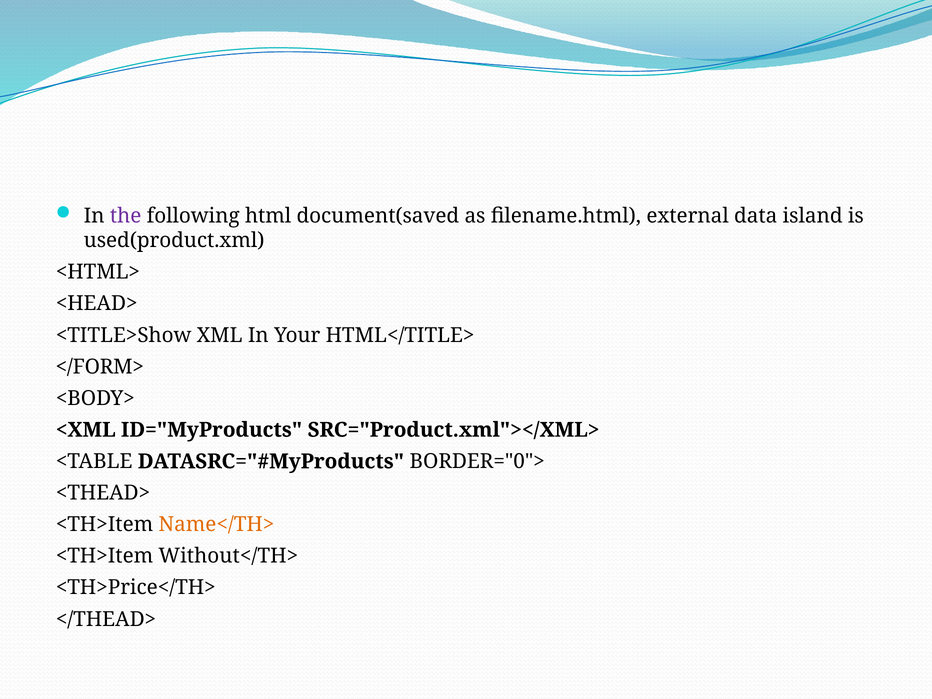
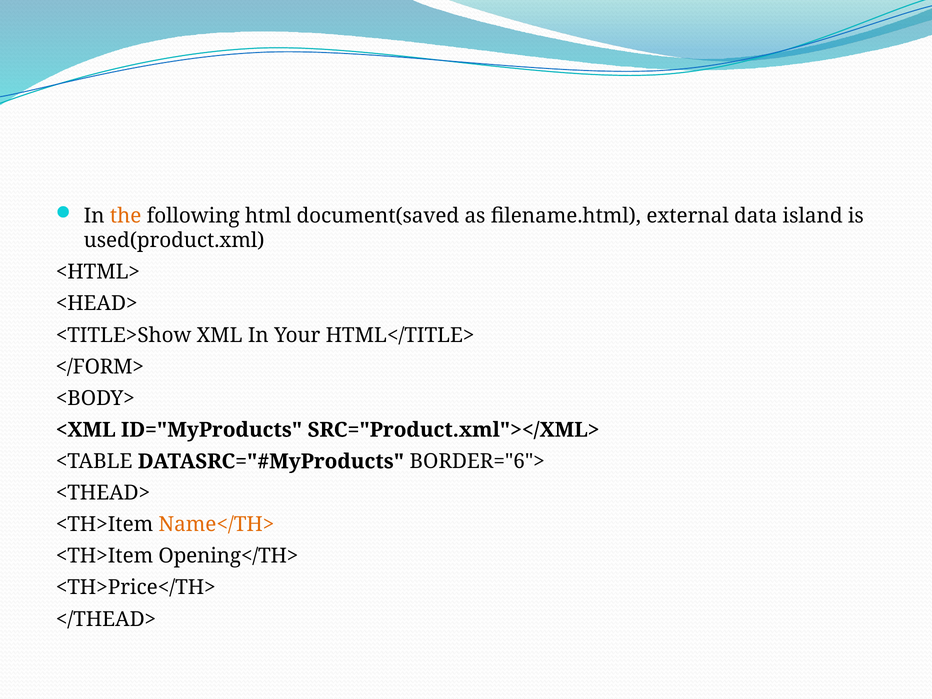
the colour: purple -> orange
BORDER="0">: BORDER="0"> -> BORDER="6">
Without</TH>: Without</TH> -> Opening</TH>
